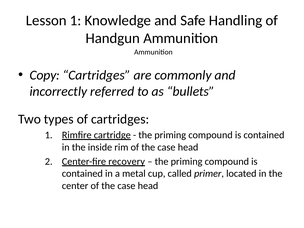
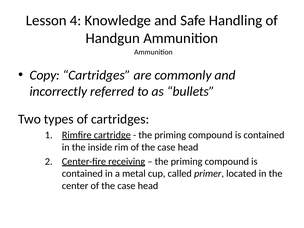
Lesson 1: 1 -> 4
recovery: recovery -> receiving
